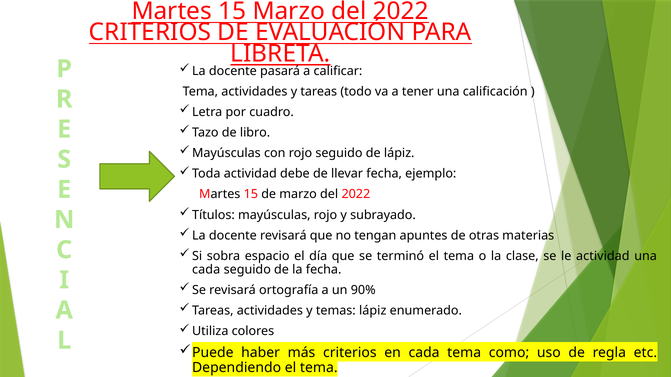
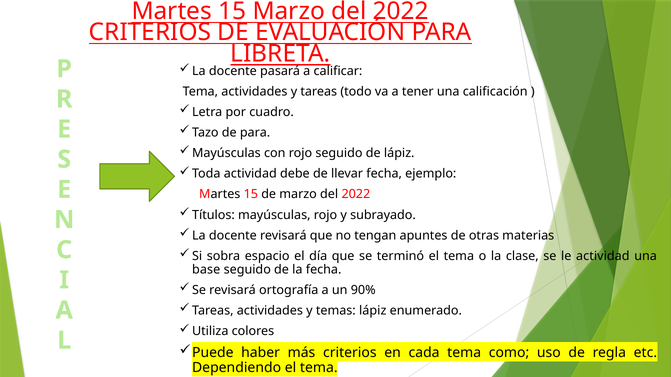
de libro: libro -> para
cada at (206, 270): cada -> base
